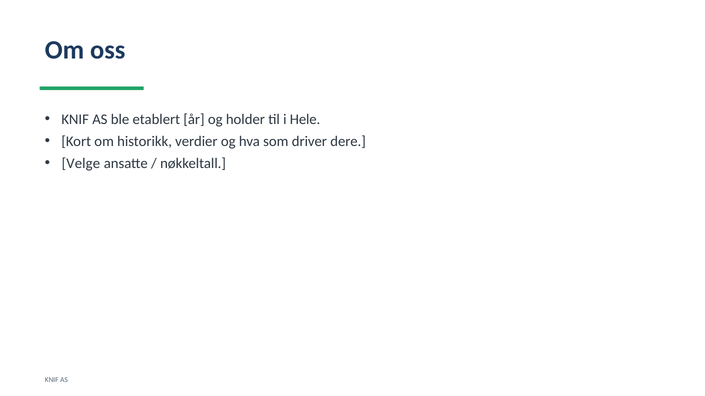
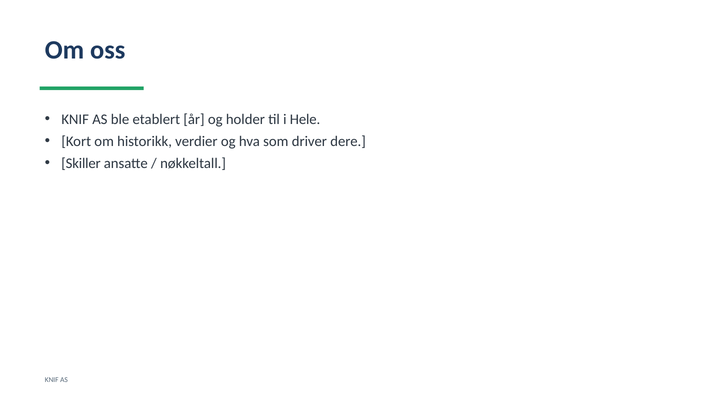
Velge: Velge -> Skiller
